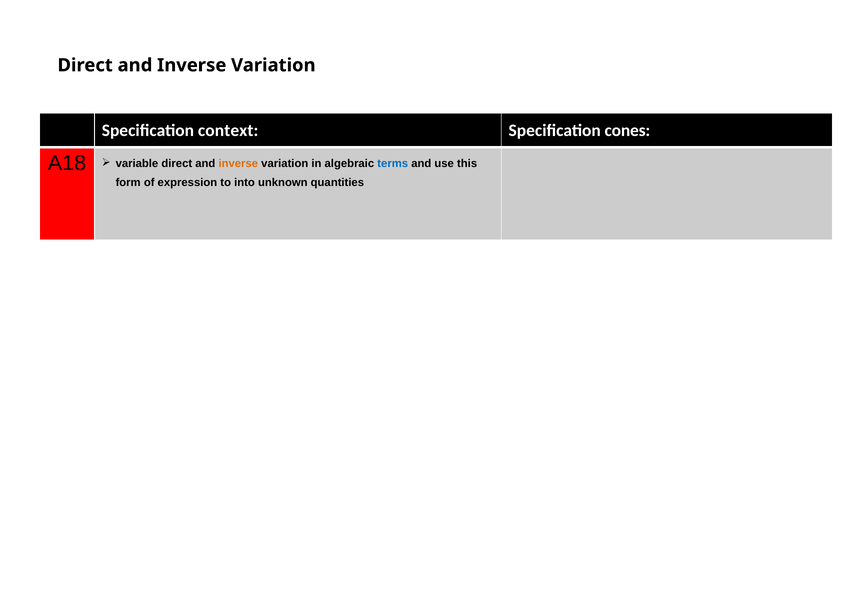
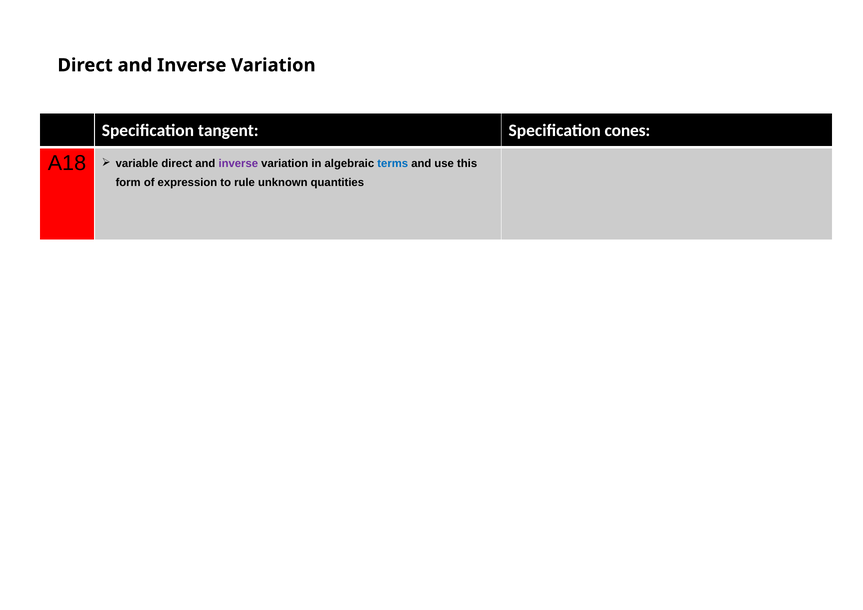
context: context -> tangent
inverse at (238, 164) colour: orange -> purple
into: into -> rule
